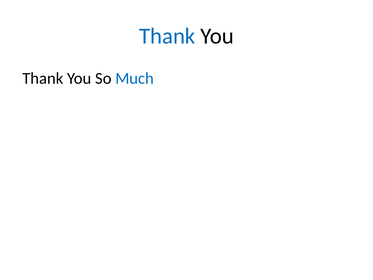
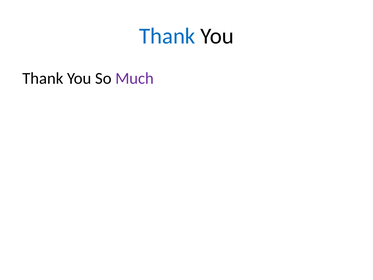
Much colour: blue -> purple
